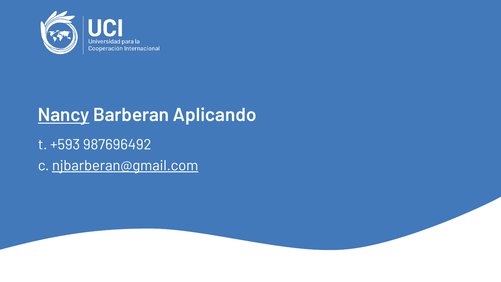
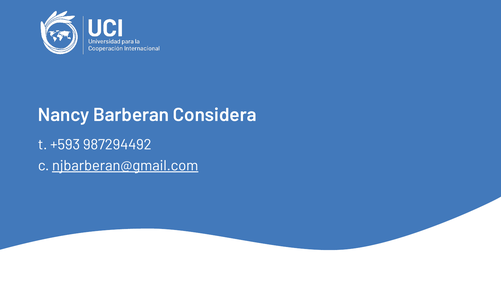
Nancy underline: present -> none
Aplicando: Aplicando -> Considera
987696492: 987696492 -> 987294492
